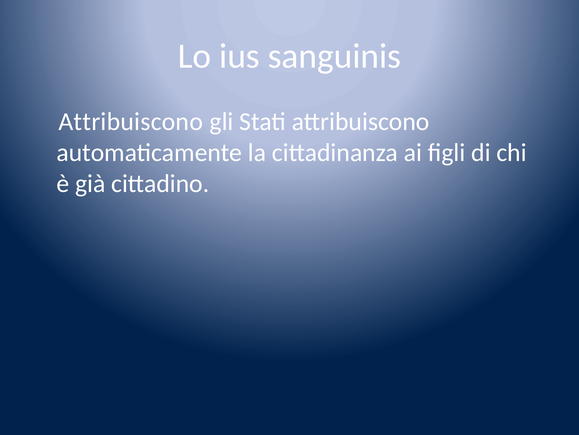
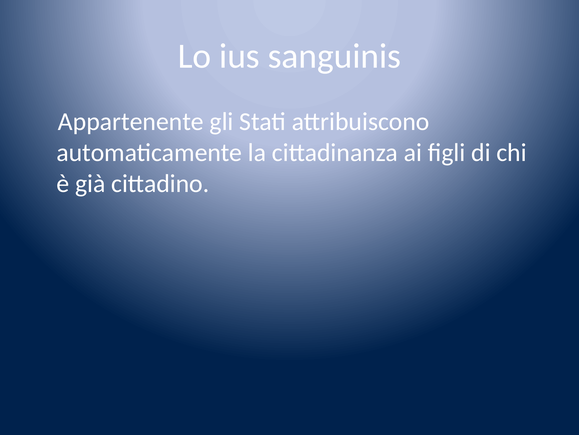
Attribuiscono at (131, 121): Attribuiscono -> Appartenente
